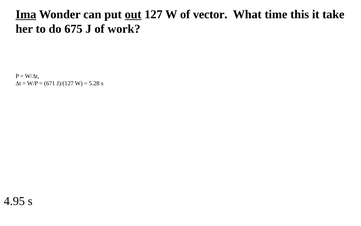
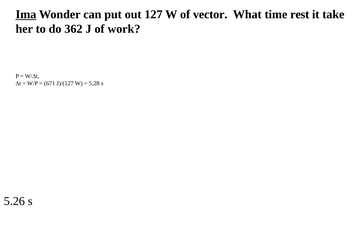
out underline: present -> none
this: this -> rest
675: 675 -> 362
4.95: 4.95 -> 5.26
